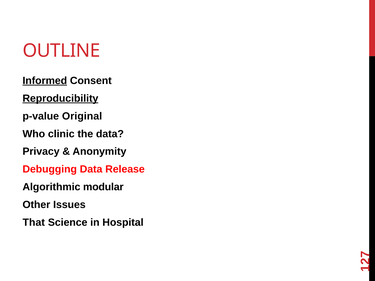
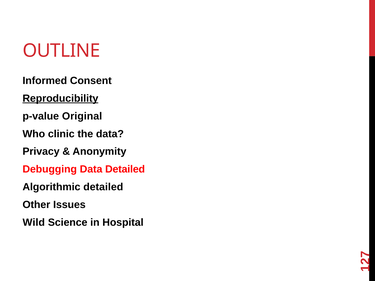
Informed underline: present -> none
Data Release: Release -> Detailed
Algorithmic modular: modular -> detailed
That: That -> Wild
